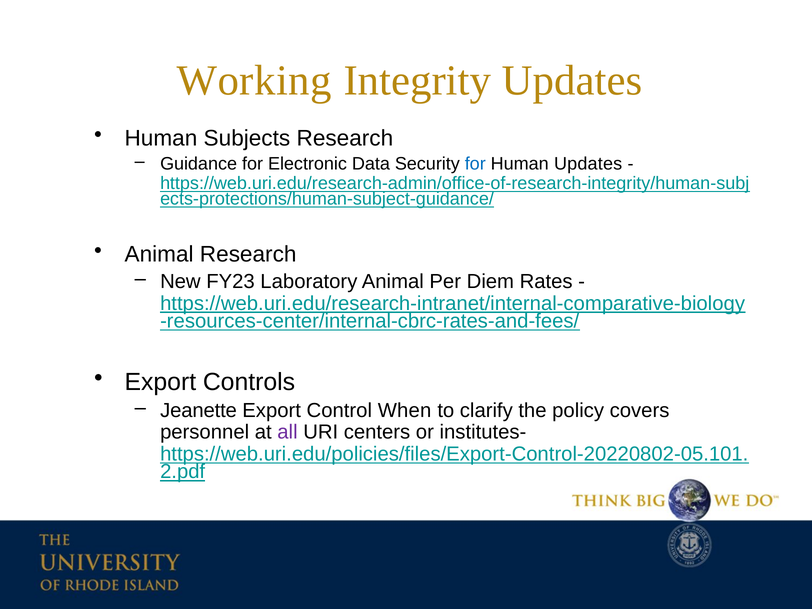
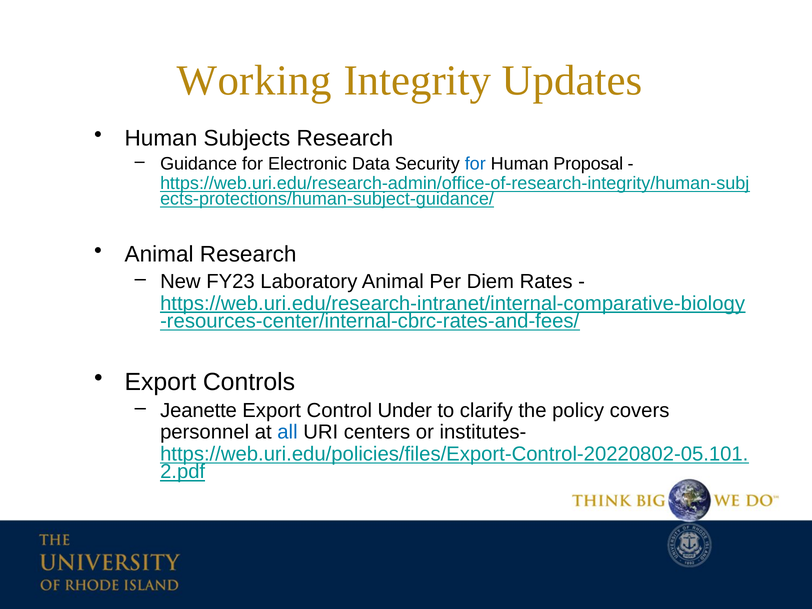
Human Updates: Updates -> Proposal
When: When -> Under
all colour: purple -> blue
